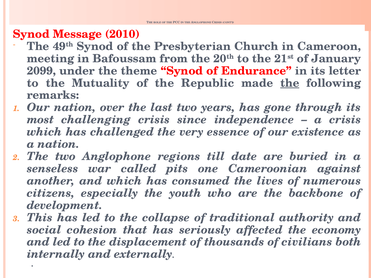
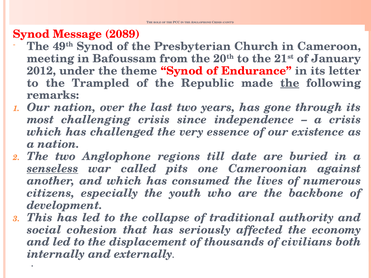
2010: 2010 -> 2089
2099: 2099 -> 2012
Mutuality: Mutuality -> Trampled
senseless underline: none -> present
